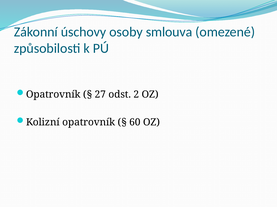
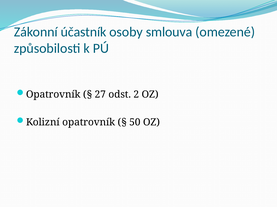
úschovy: úschovy -> účastník
60: 60 -> 50
